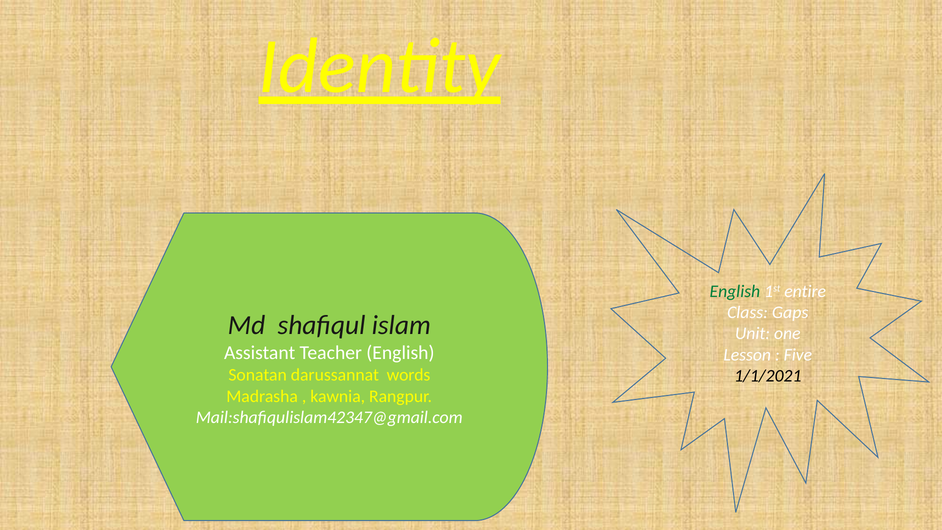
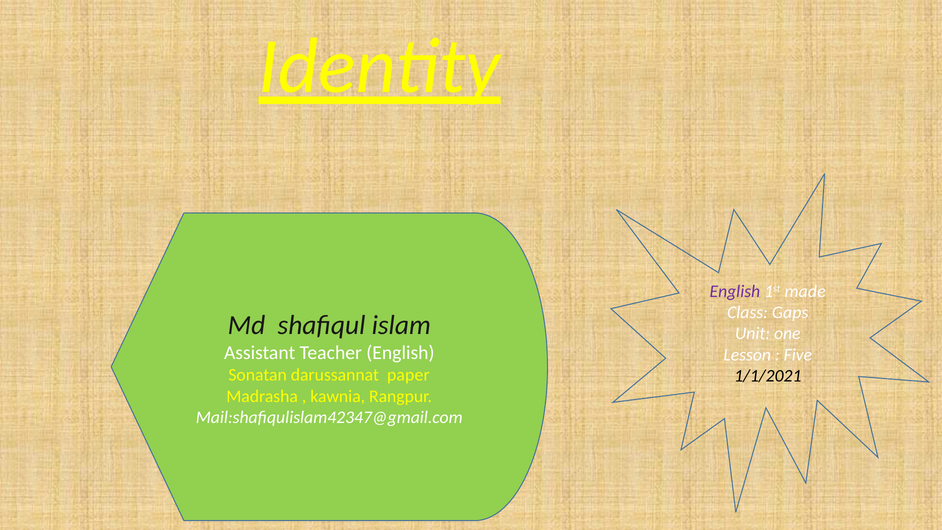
English at (735, 291) colour: green -> purple
entire: entire -> made
words: words -> paper
